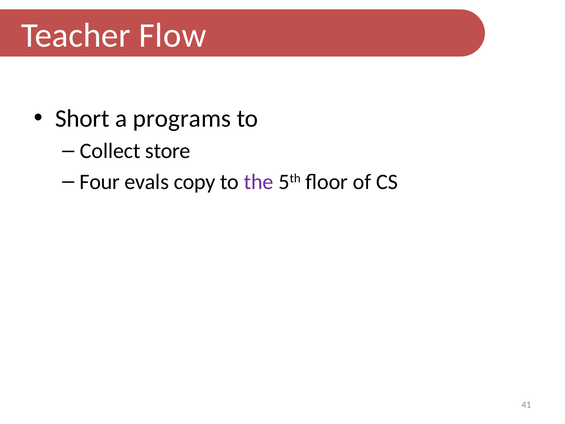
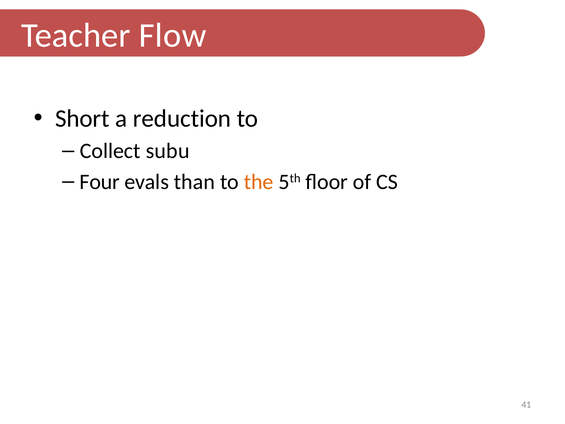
programs: programs -> reduction
store: store -> subu
copy: copy -> than
the colour: purple -> orange
